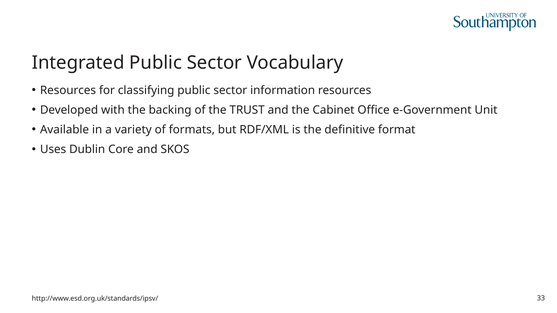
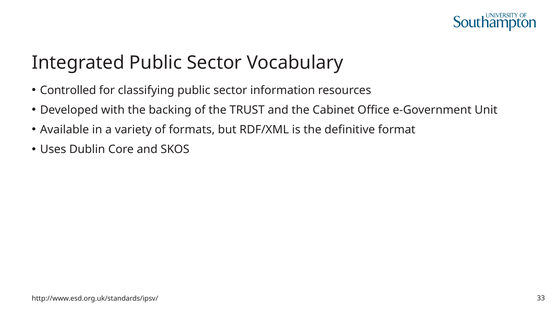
Resources at (68, 90): Resources -> Controlled
